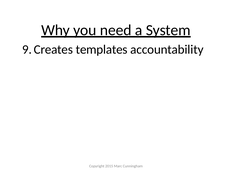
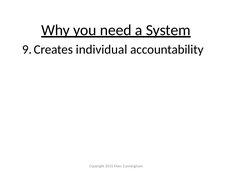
templates: templates -> individual
